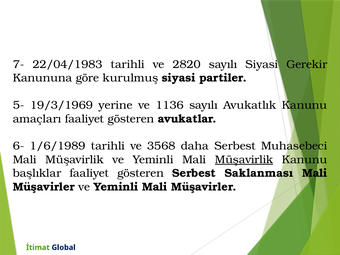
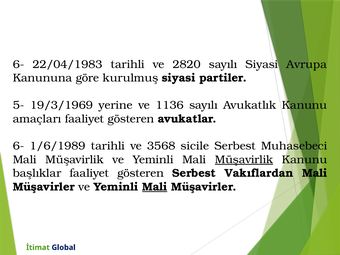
7- at (19, 64): 7- -> 6-
Gerekir: Gerekir -> Avrupa
daha: daha -> sicile
Saklanması: Saklanması -> Vakıflardan
Mali at (155, 187) underline: none -> present
